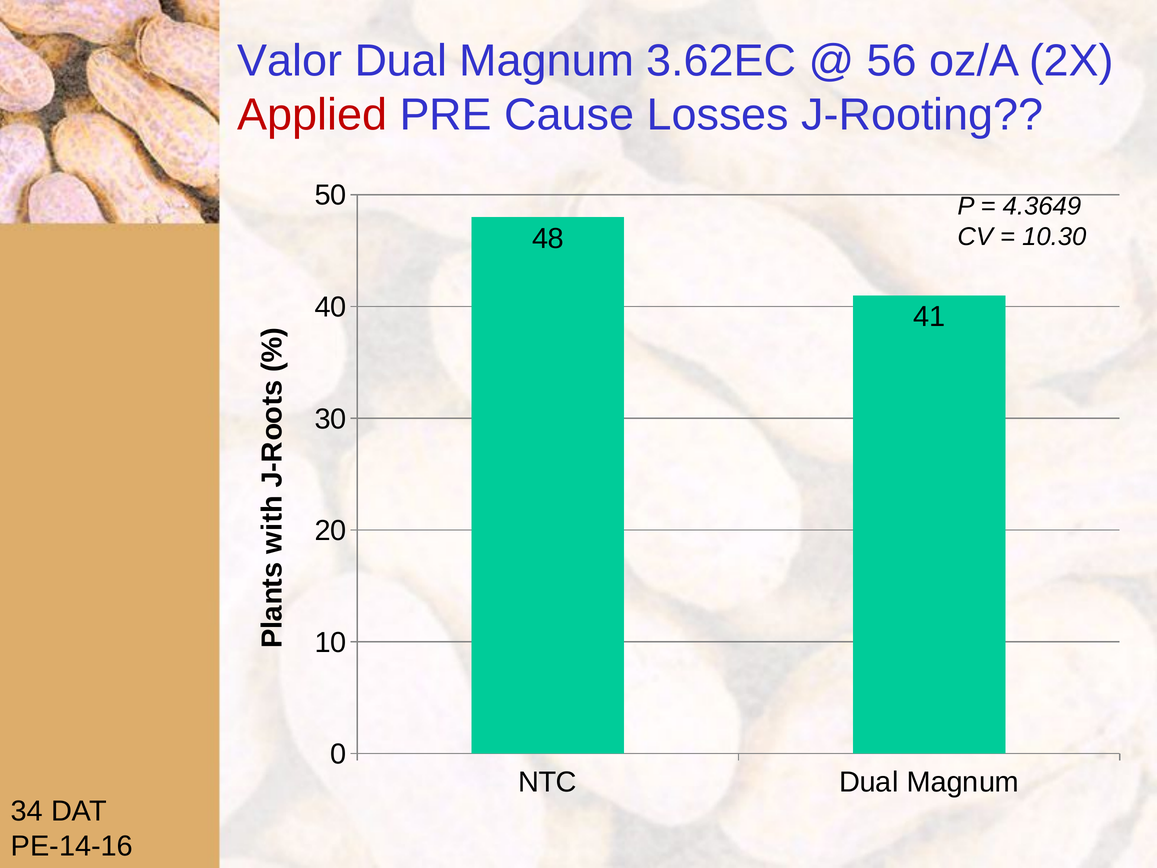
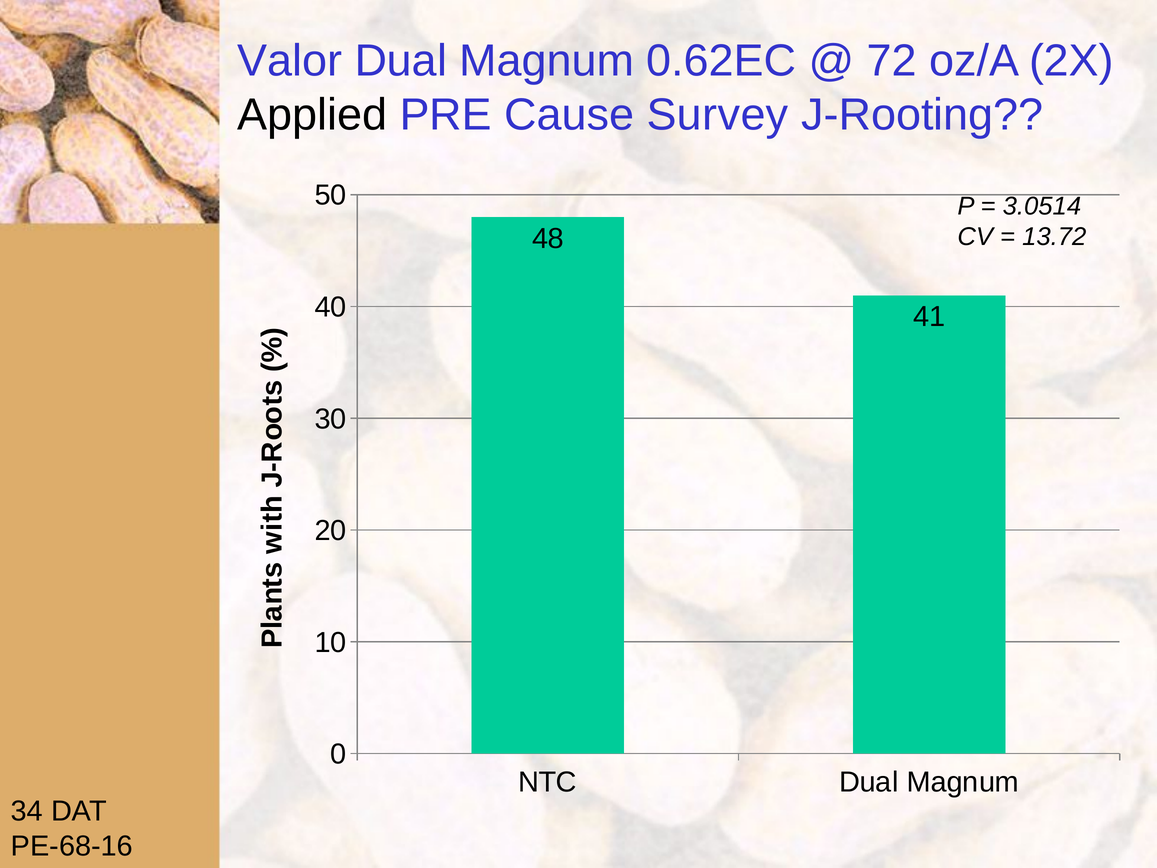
3.62EC: 3.62EC -> 0.62EC
56: 56 -> 72
Applied colour: red -> black
Losses: Losses -> Survey
4.3649: 4.3649 -> 3.0514
10.30: 10.30 -> 13.72
PE-14-16: PE-14-16 -> PE-68-16
